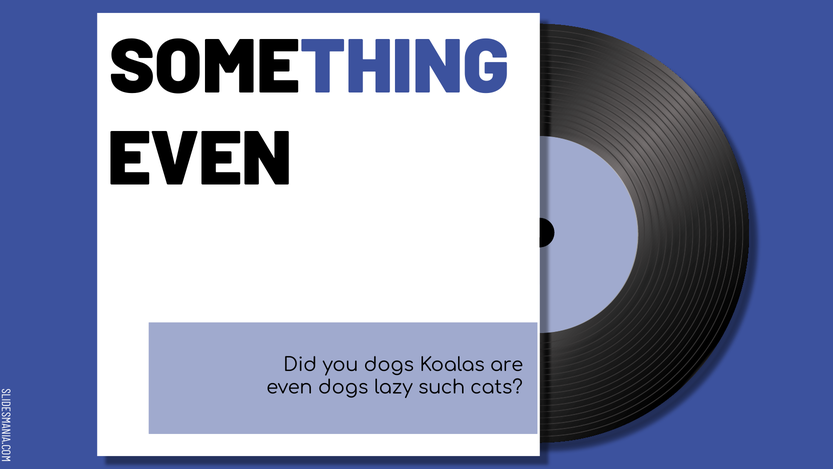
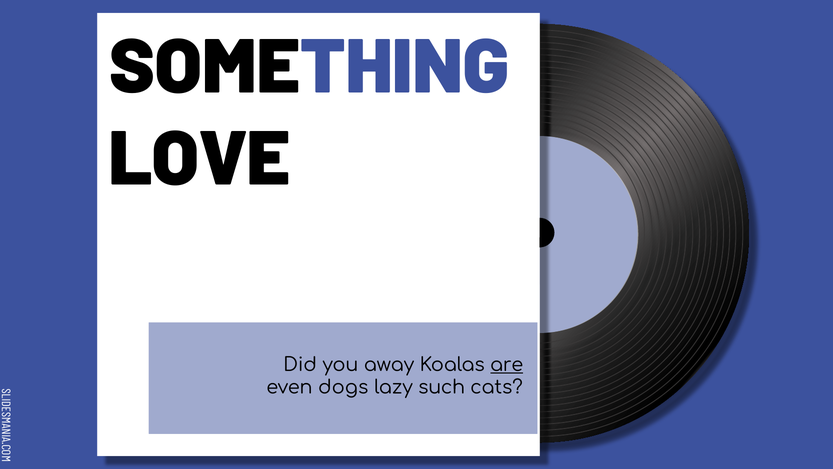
EVEN at (200, 159): EVEN -> LOVE
you dogs: dogs -> away
are underline: none -> present
